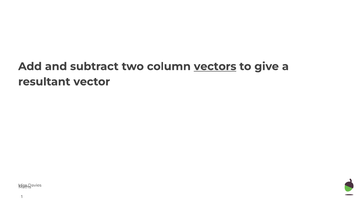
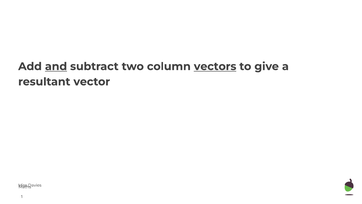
and underline: none -> present
